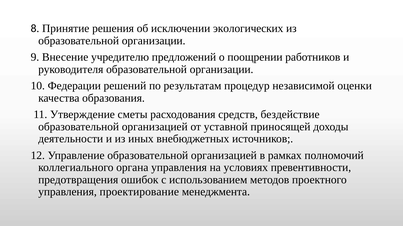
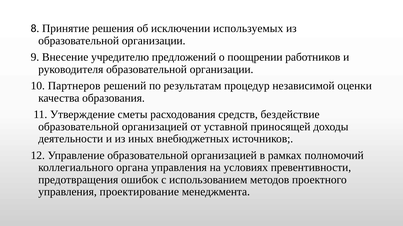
экологических: экологических -> используемых
Федерации: Федерации -> Партнеров
